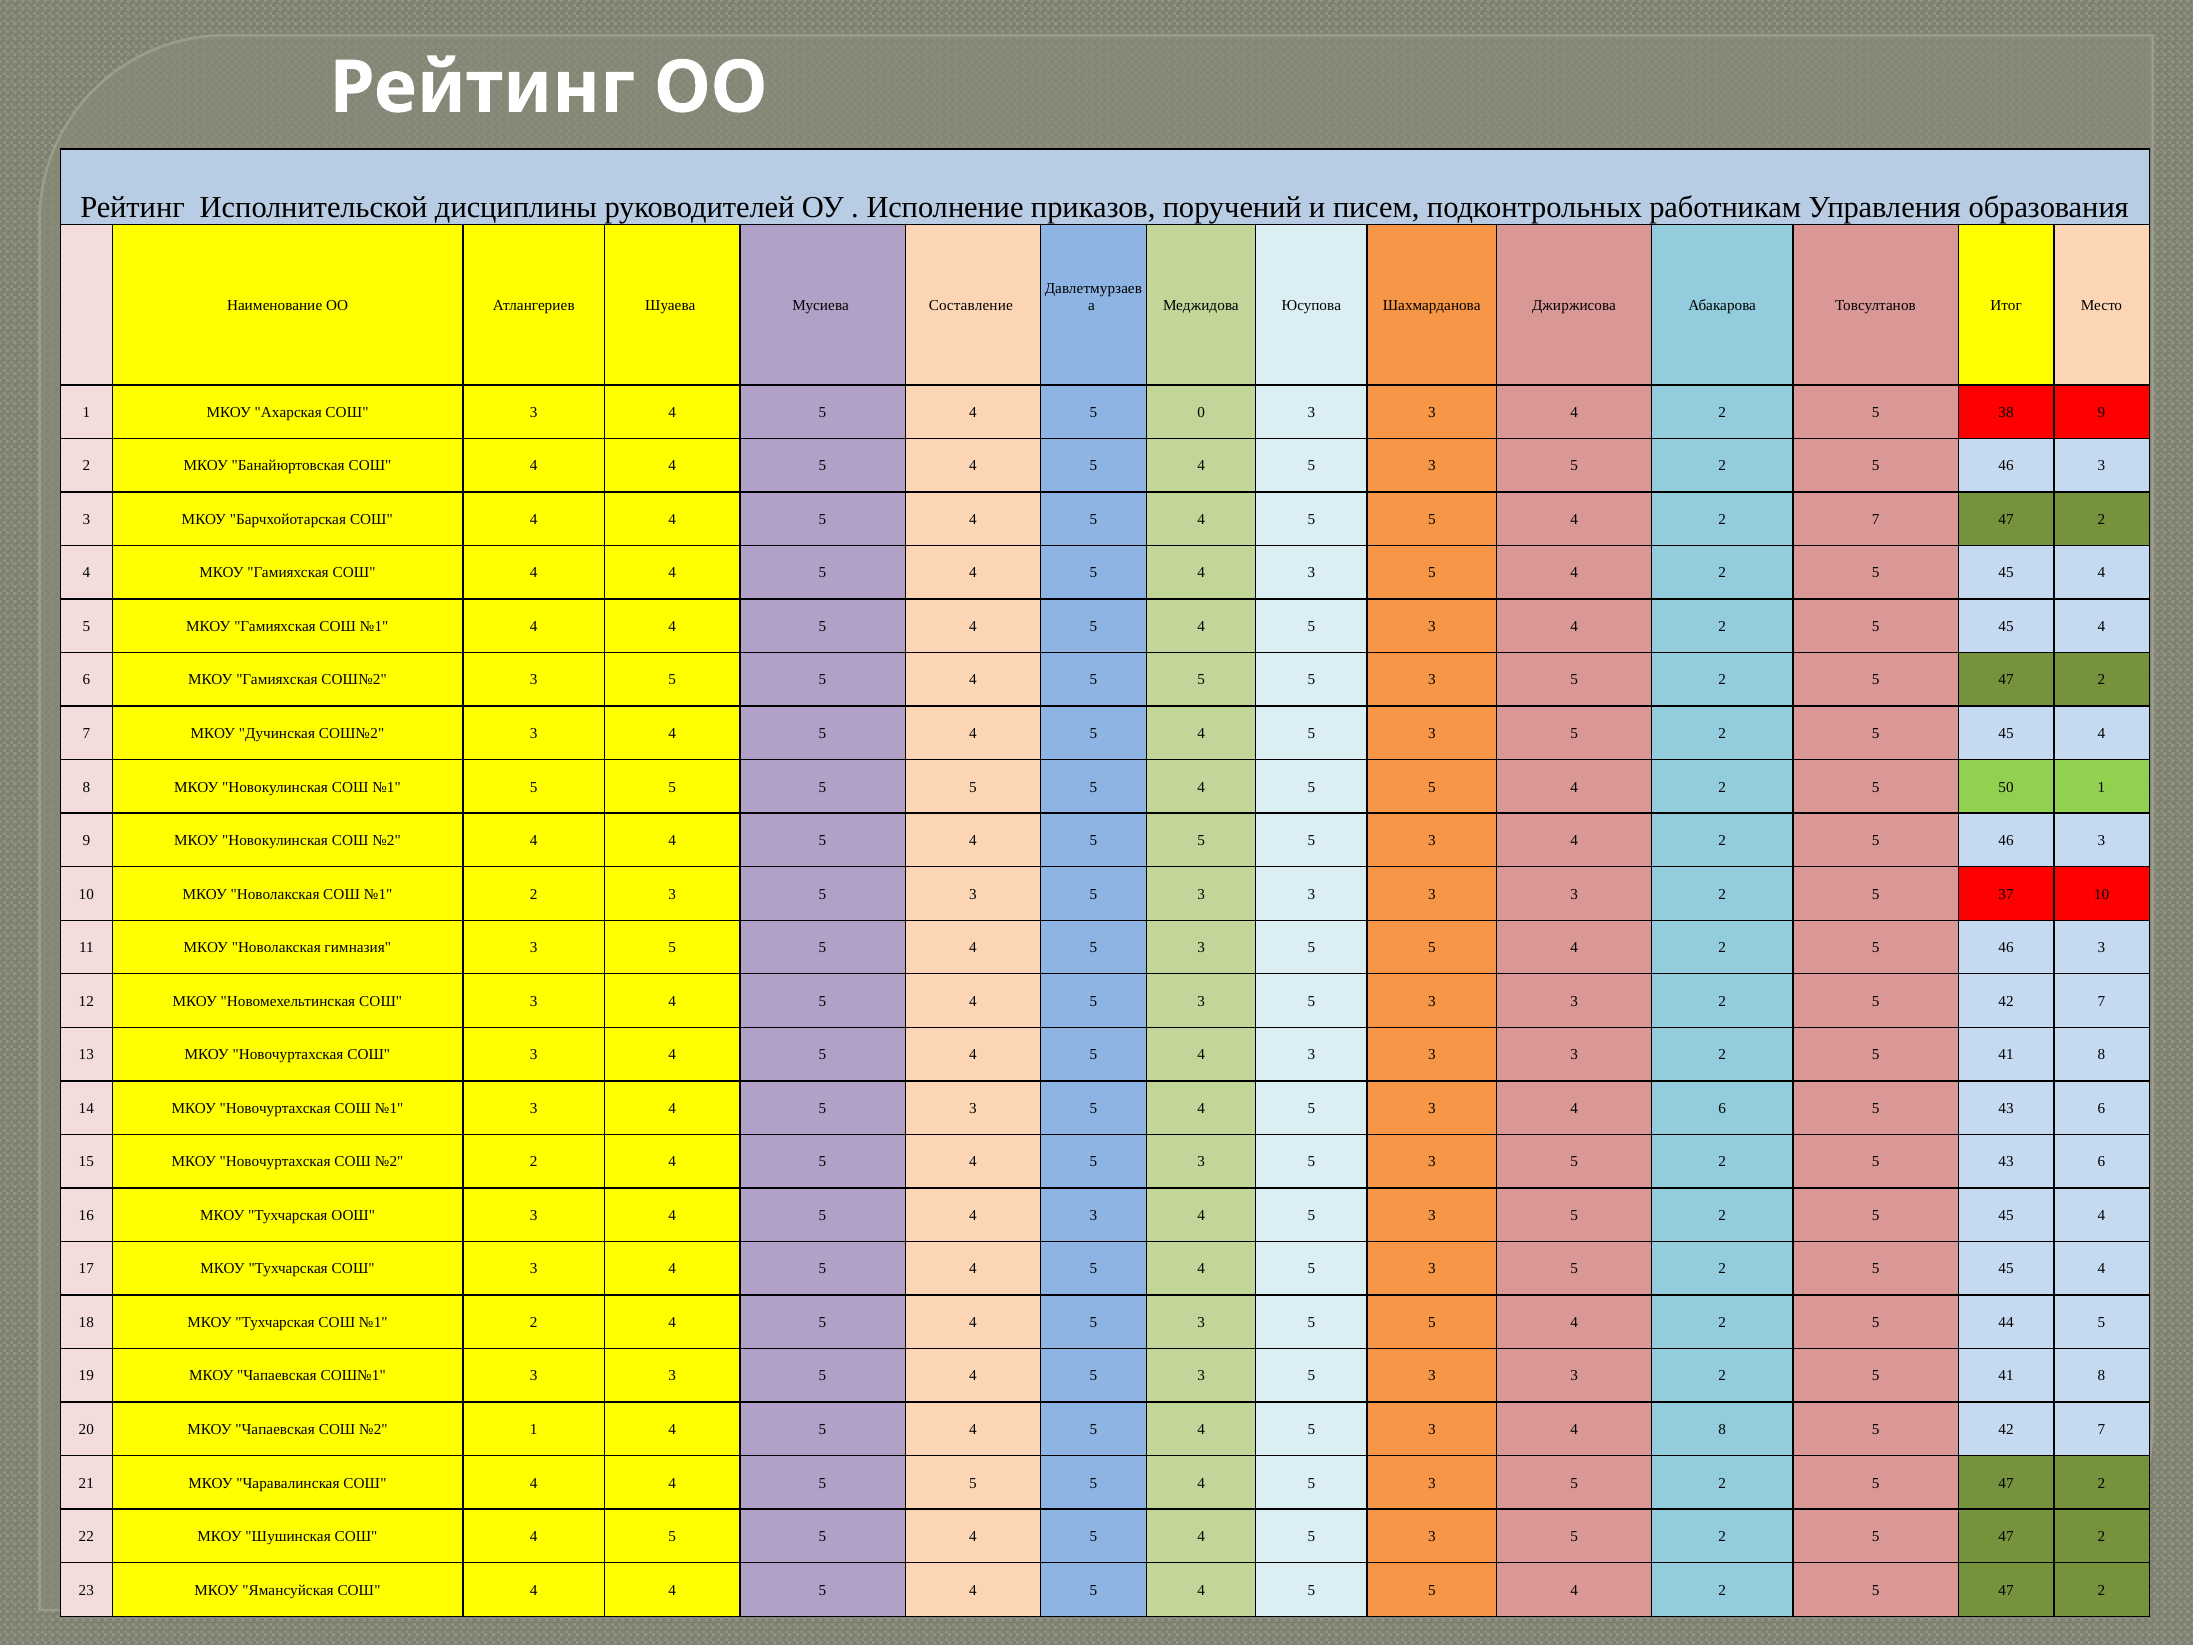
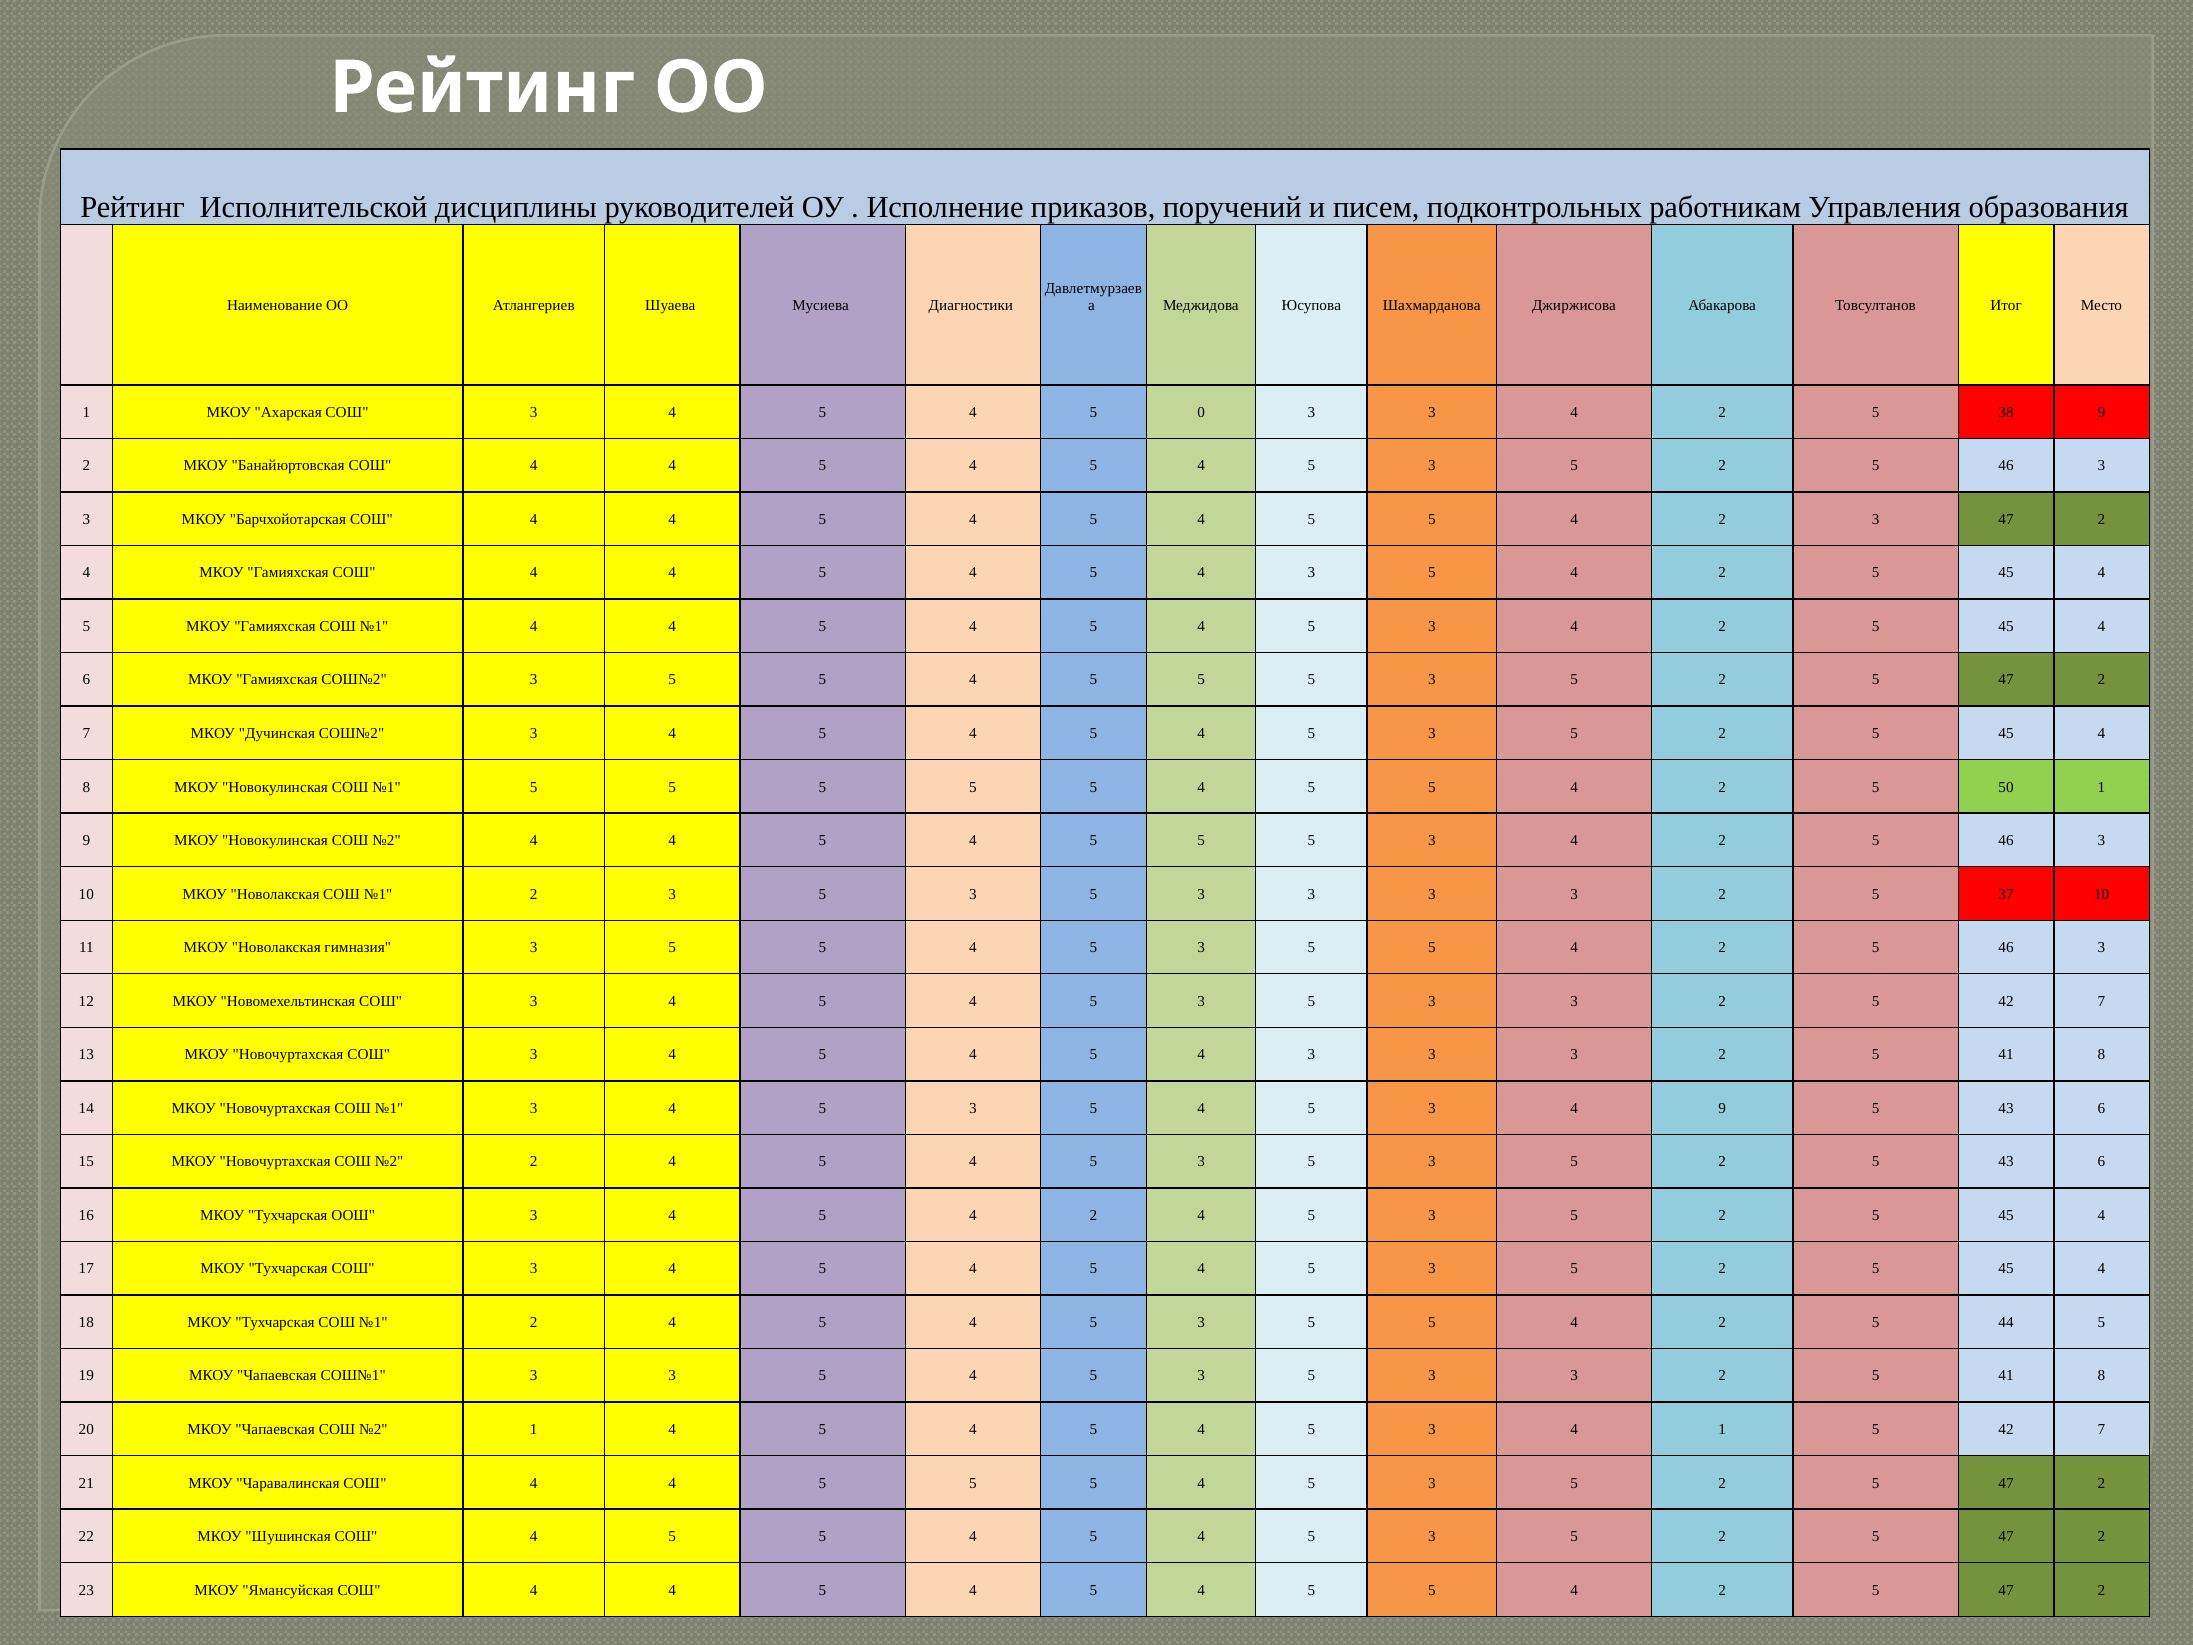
Составление: Составление -> Диагностики
4 2 7: 7 -> 3
3 4 6: 6 -> 9
3 at (1093, 1215): 3 -> 2
3 4 8: 8 -> 1
